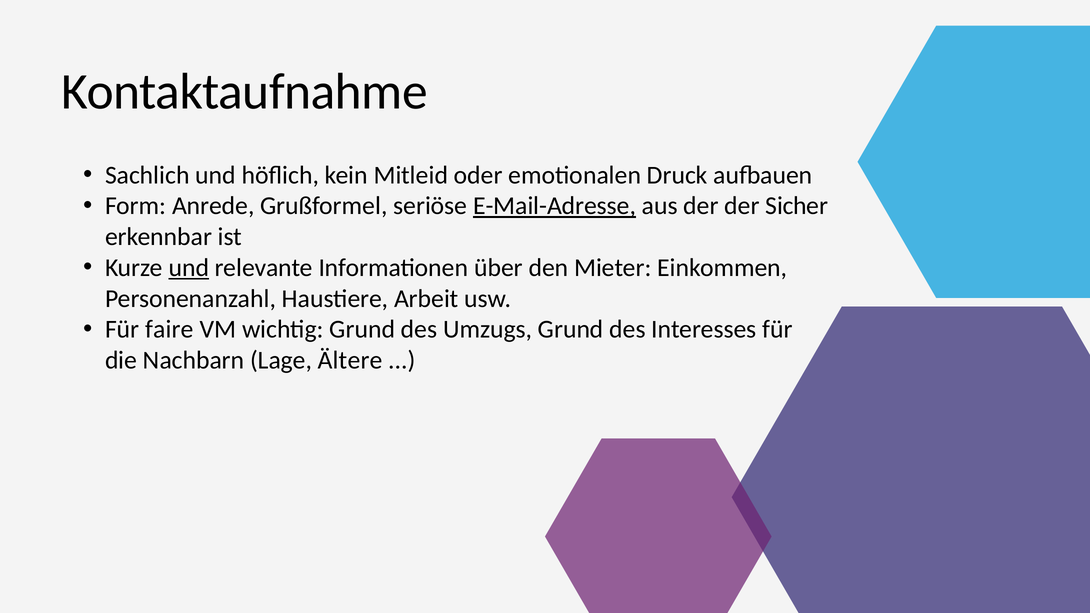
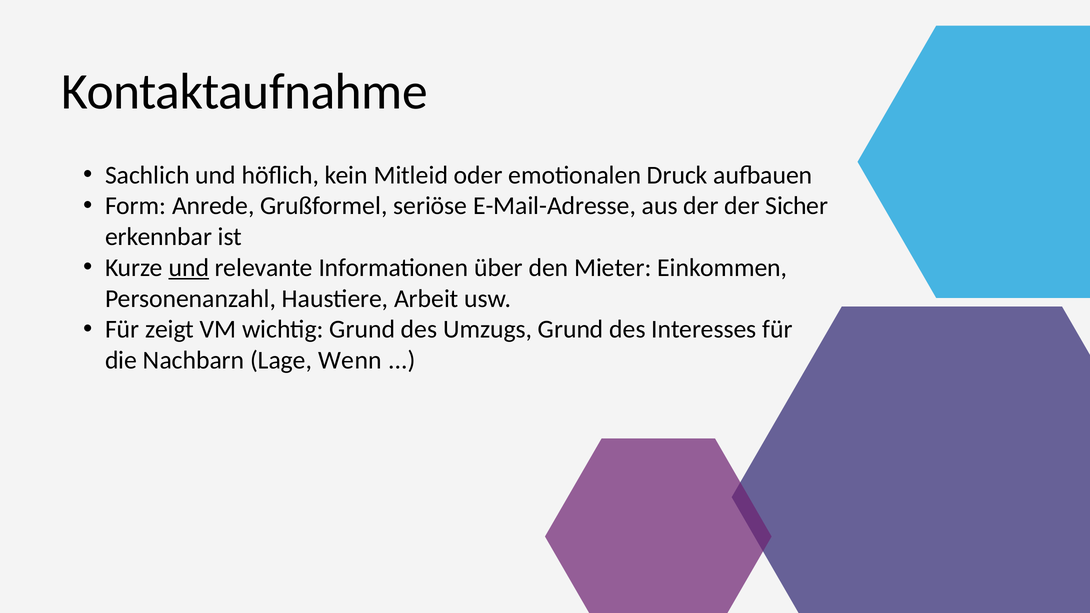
E-Mail-Adresse underline: present -> none
faire: faire -> zeigt
Ältere: Ältere -> Wenn
